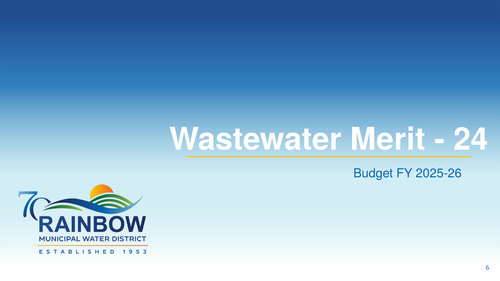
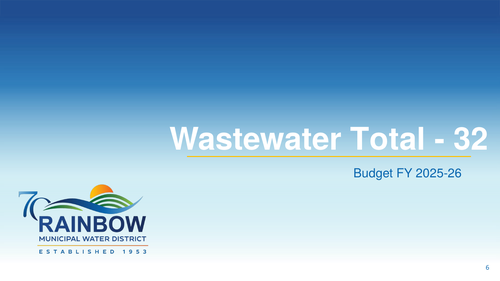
Merit: Merit -> Total
24: 24 -> 32
